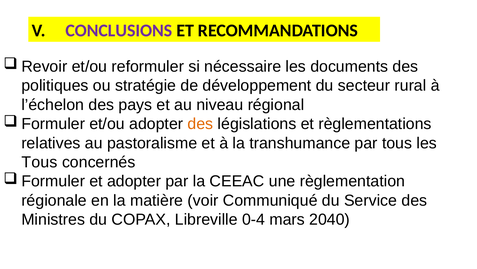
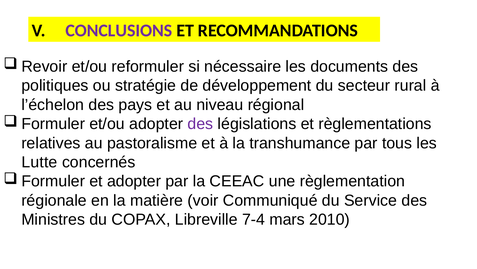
des at (200, 124) colour: orange -> purple
Tous at (39, 162): Tous -> Lutte
0-4: 0-4 -> 7-4
2040: 2040 -> 2010
